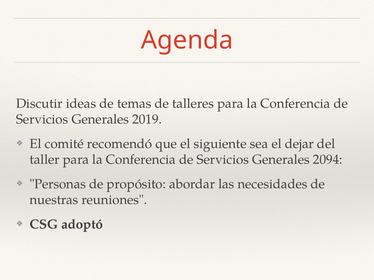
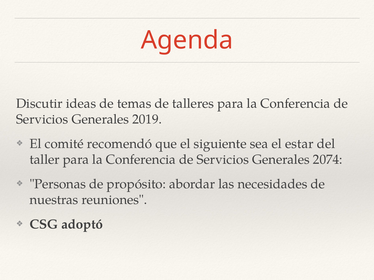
dejar: dejar -> estar
2094: 2094 -> 2074
